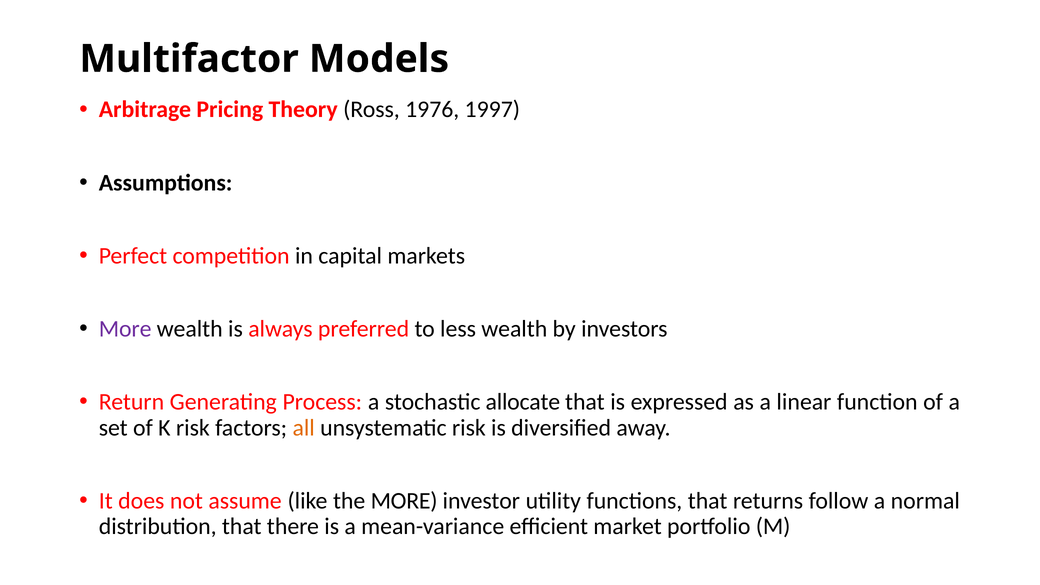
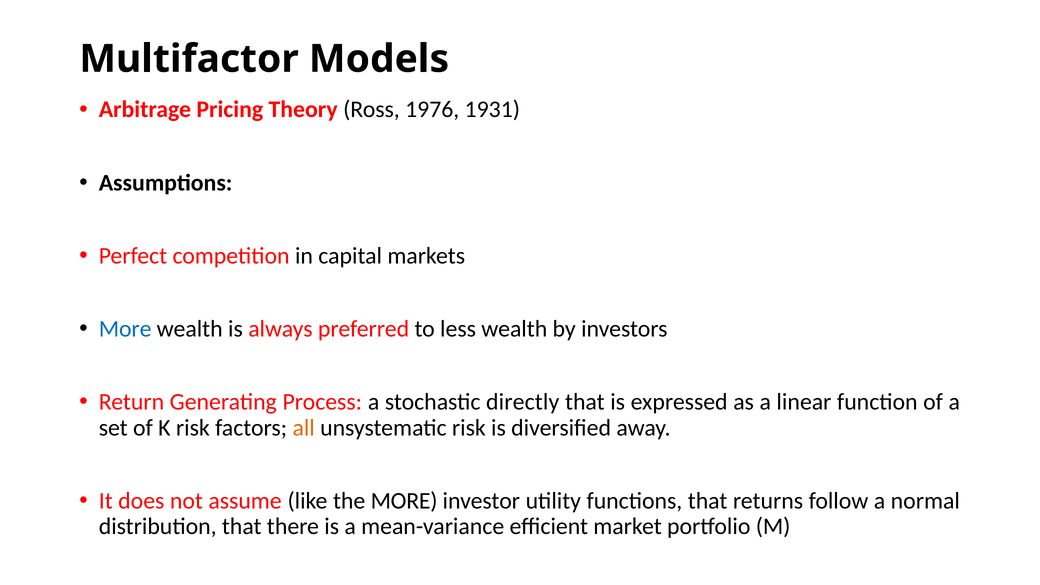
1997: 1997 -> 1931
More at (125, 329) colour: purple -> blue
allocate: allocate -> directly
